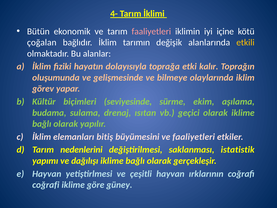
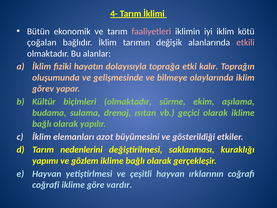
iyi içine: içine -> iklim
etkili colour: yellow -> pink
biçimleri seviyesinde: seviyesinde -> olmaktadır
bitiş: bitiş -> azot
ve faaliyetleri: faaliyetleri -> gösterildiği
istatistik: istatistik -> kuraklığı
dağılışı: dağılışı -> gözlem
güney: güney -> vardır
